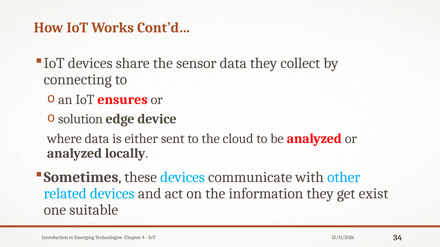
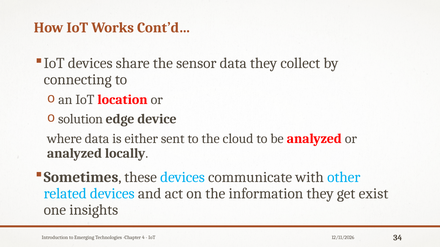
ensures: ensures -> location
suitable: suitable -> insights
